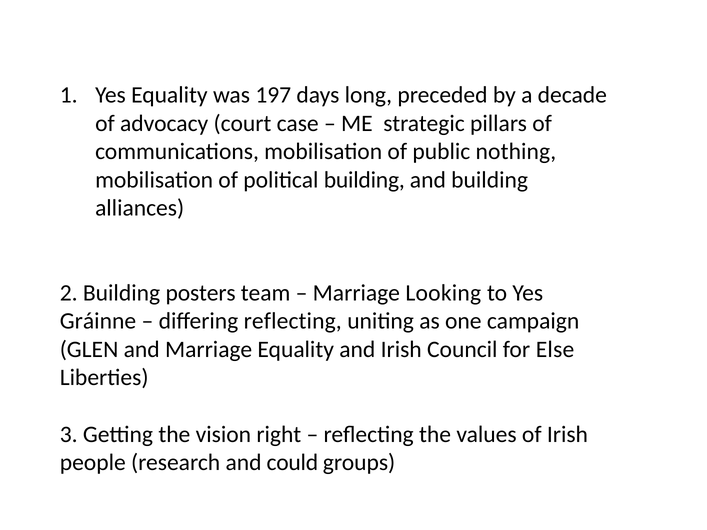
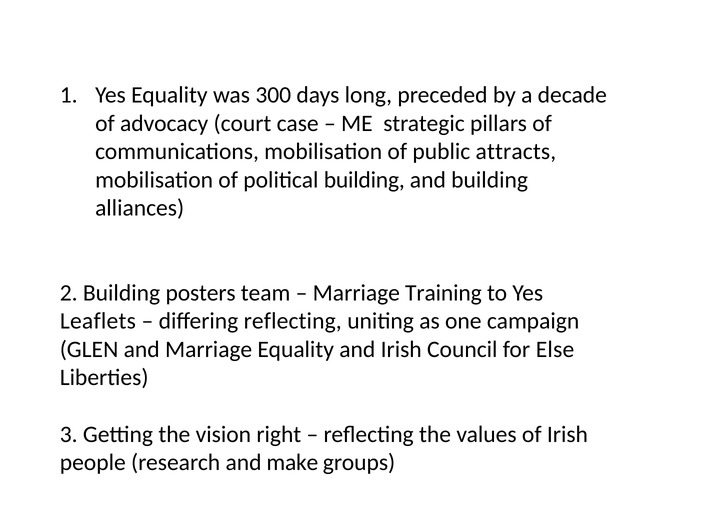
197: 197 -> 300
nothing: nothing -> attracts
Looking: Looking -> Training
Gráinne: Gráinne -> Leaflets
could: could -> make
